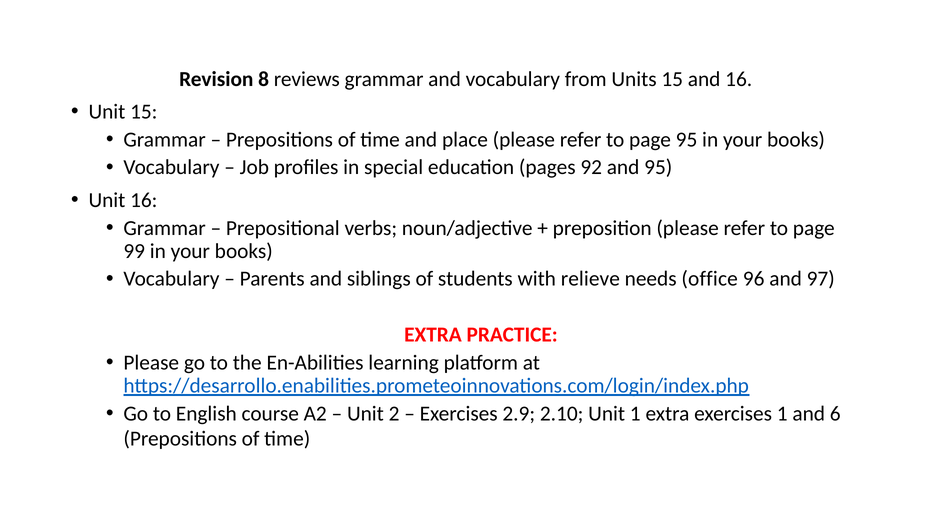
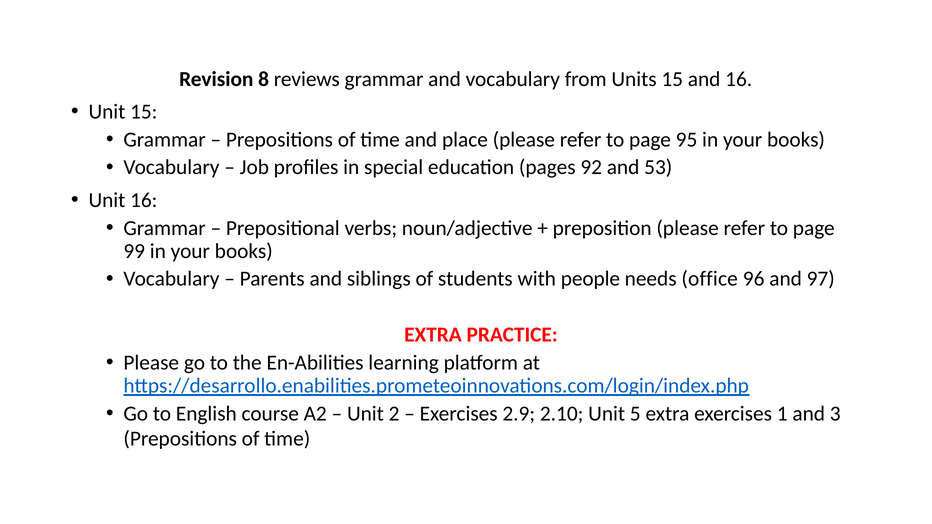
and 95: 95 -> 53
relieve: relieve -> people
Unit 1: 1 -> 5
6: 6 -> 3
